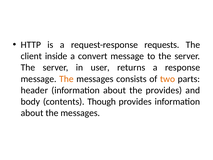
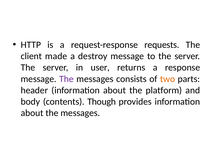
inside: inside -> made
convert: convert -> destroy
The at (66, 79) colour: orange -> purple
the provides: provides -> platform
